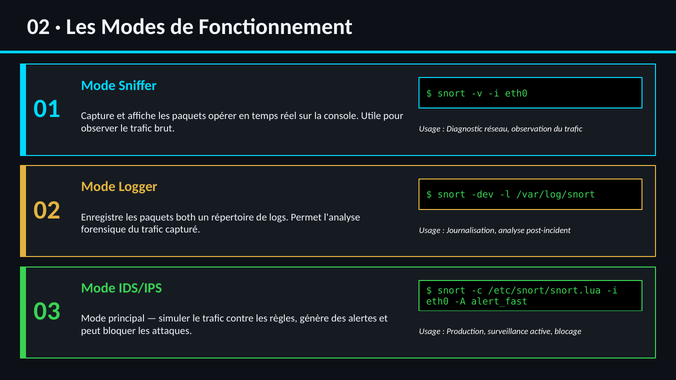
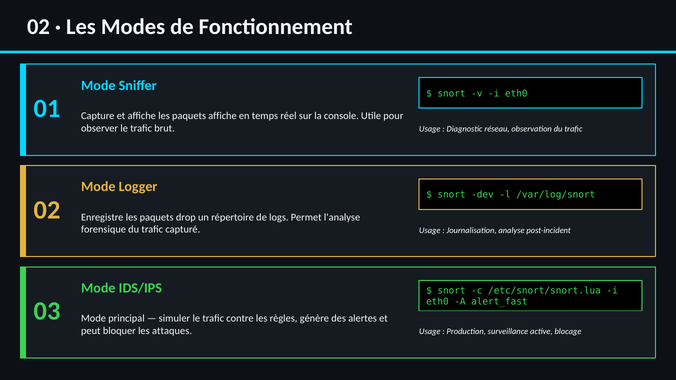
paquets opérer: opérer -> affiche
both: both -> drop
